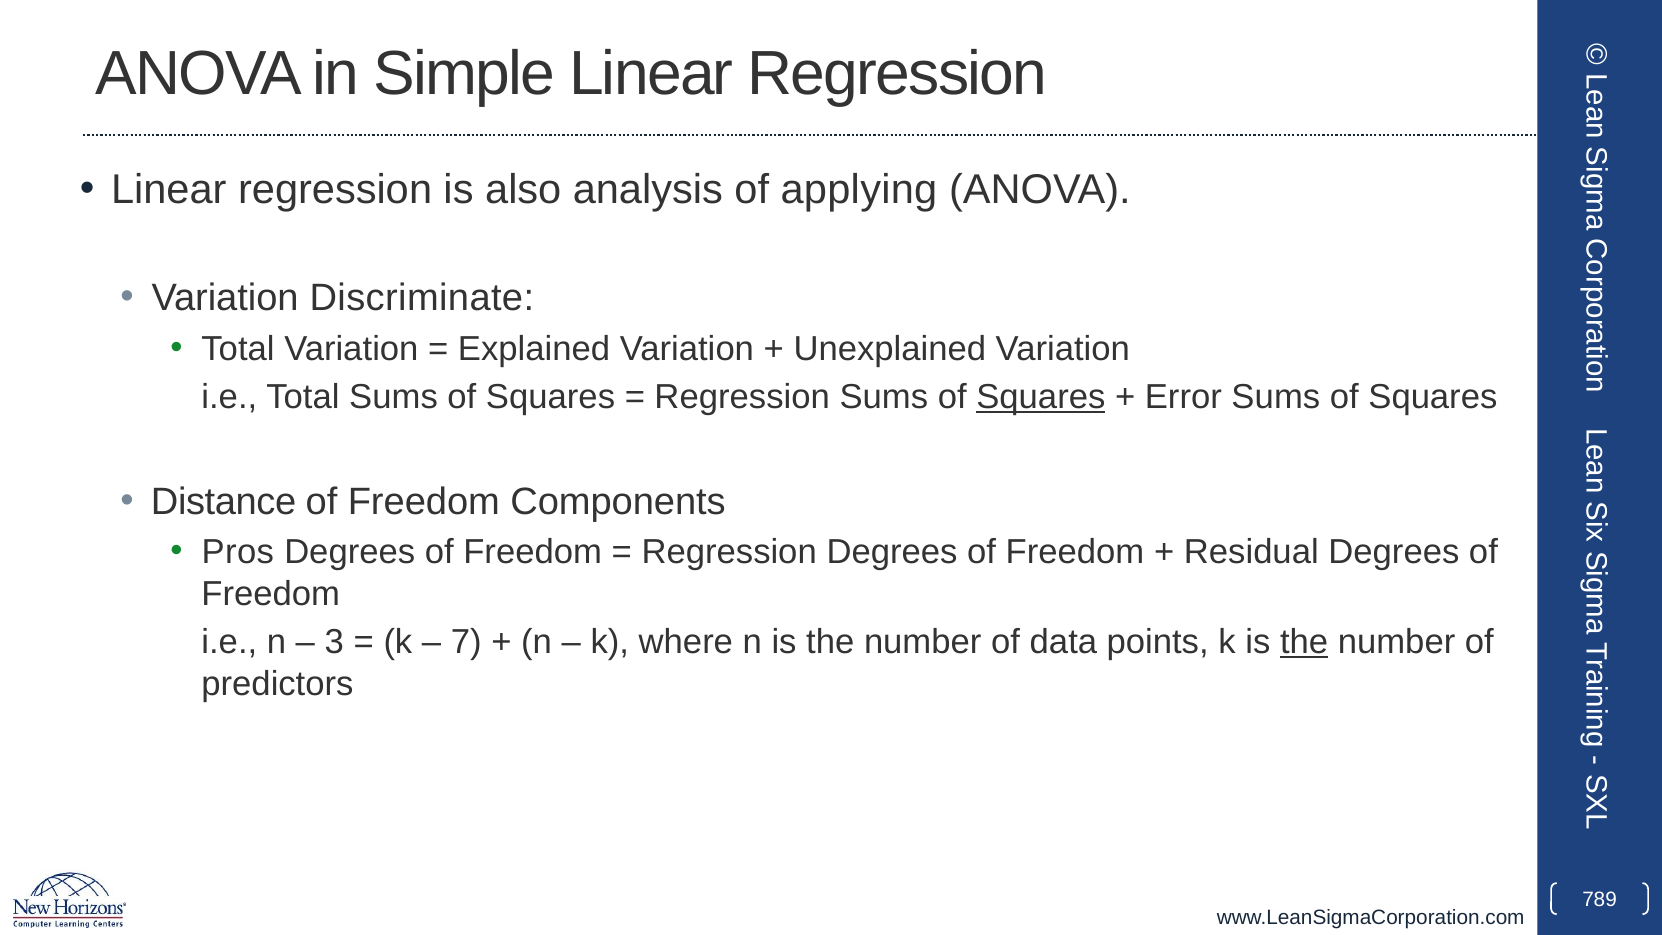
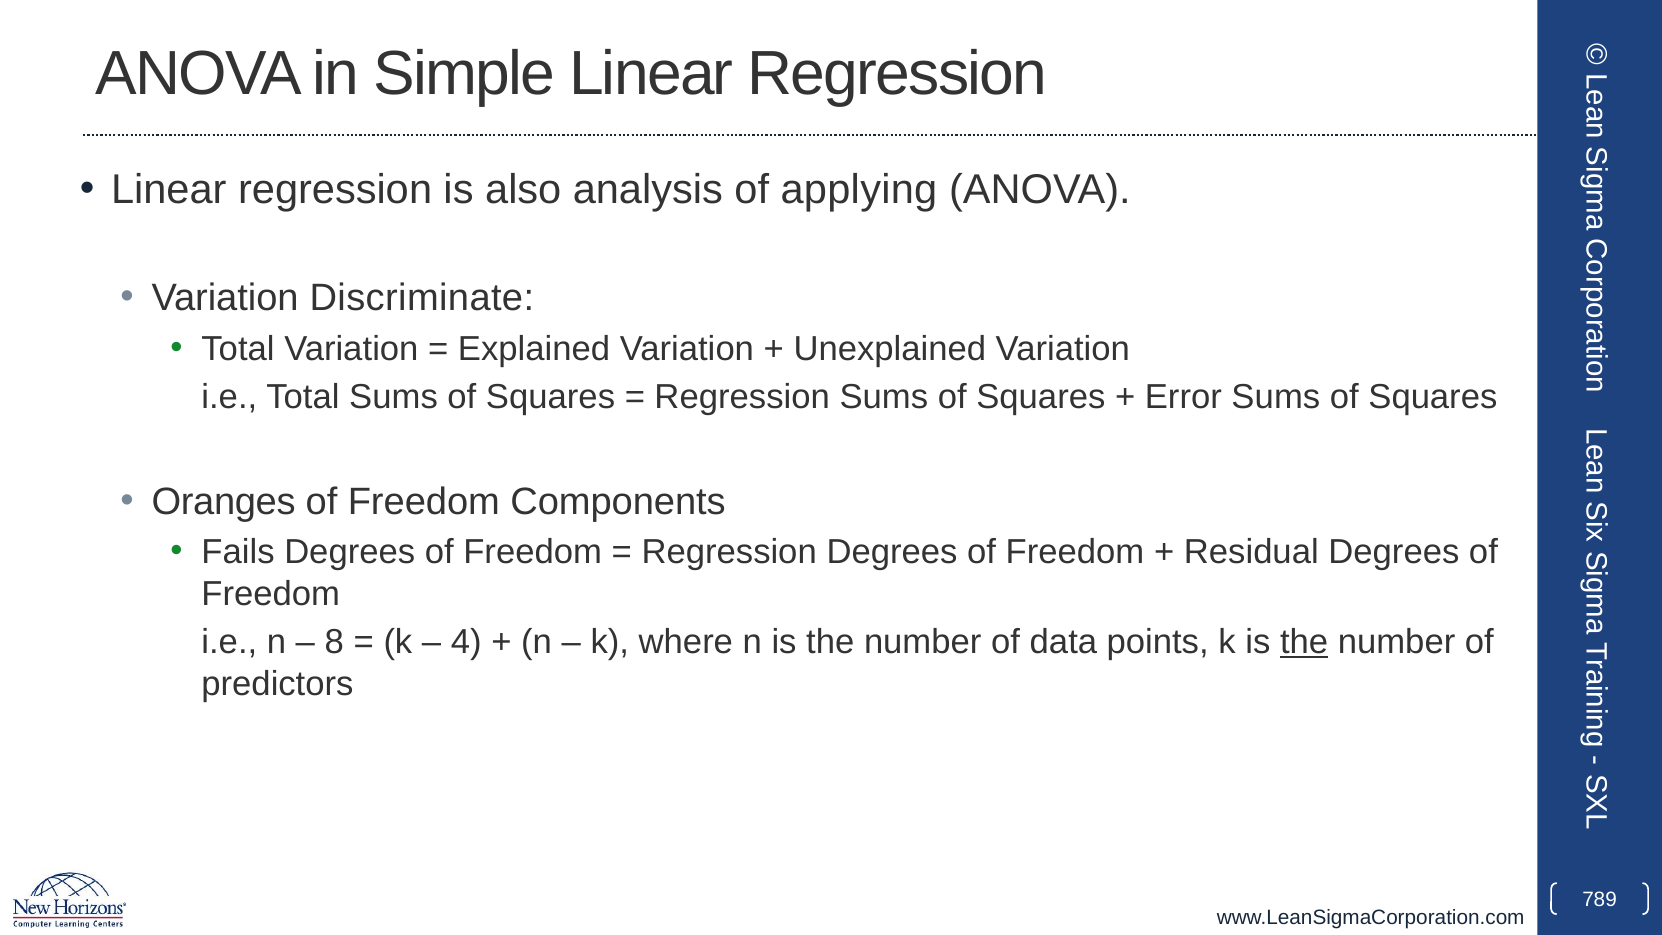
Squares at (1041, 397) underline: present -> none
Distance: Distance -> Oranges
Pros: Pros -> Fails
3: 3 -> 8
7: 7 -> 4
